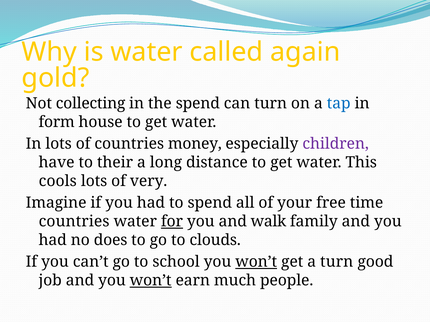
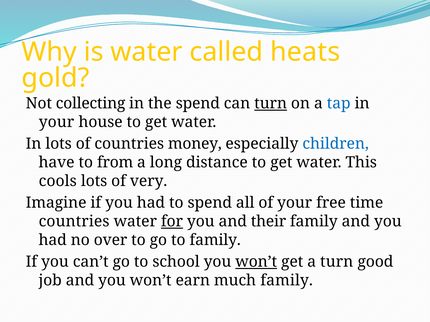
again: again -> heats
turn at (271, 104) underline: none -> present
form at (57, 122): form -> your
children colour: purple -> blue
their: their -> from
walk: walk -> their
does: does -> over
to clouds: clouds -> family
won’t at (151, 281) underline: present -> none
much people: people -> family
